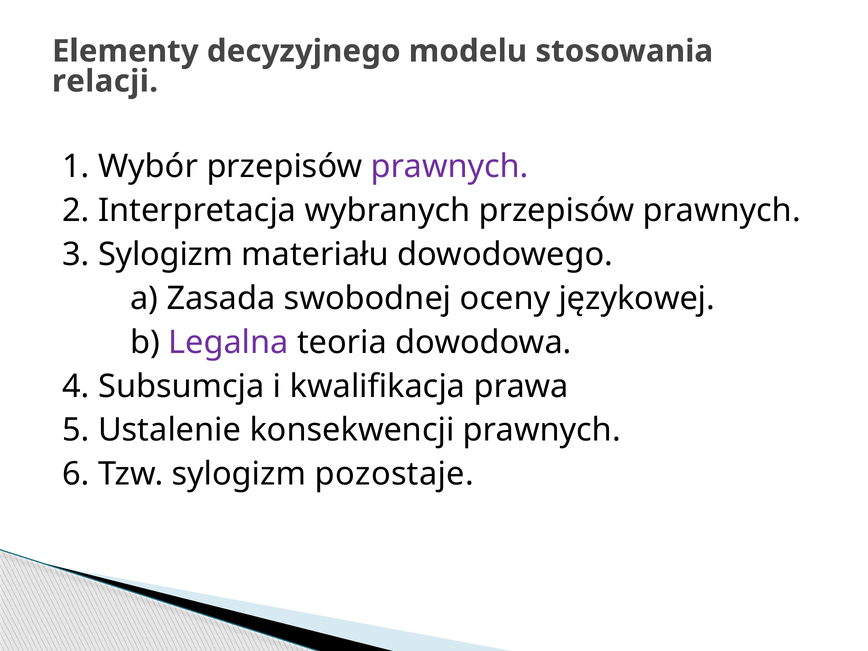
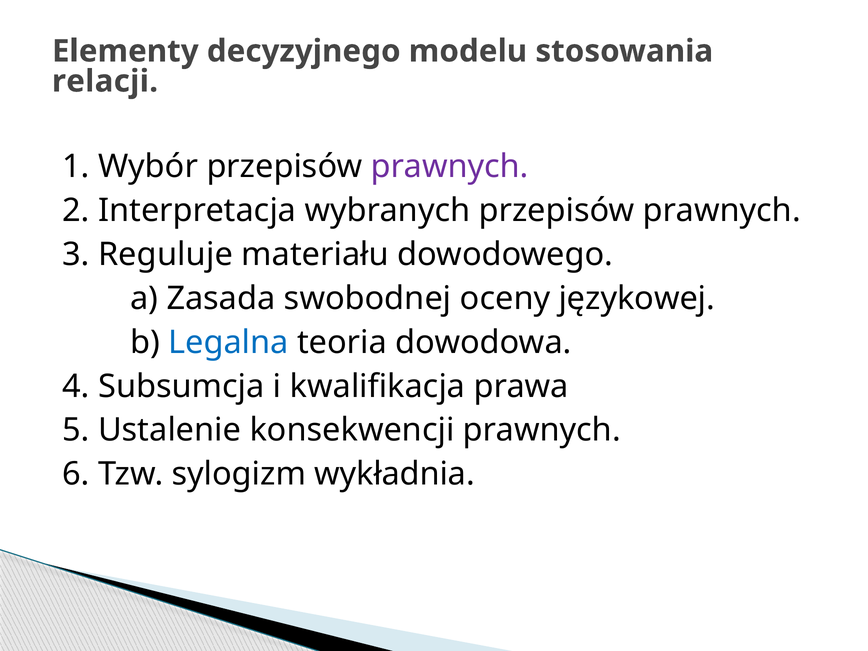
3 Sylogizm: Sylogizm -> Reguluje
Legalna colour: purple -> blue
pozostaje: pozostaje -> wykładnia
